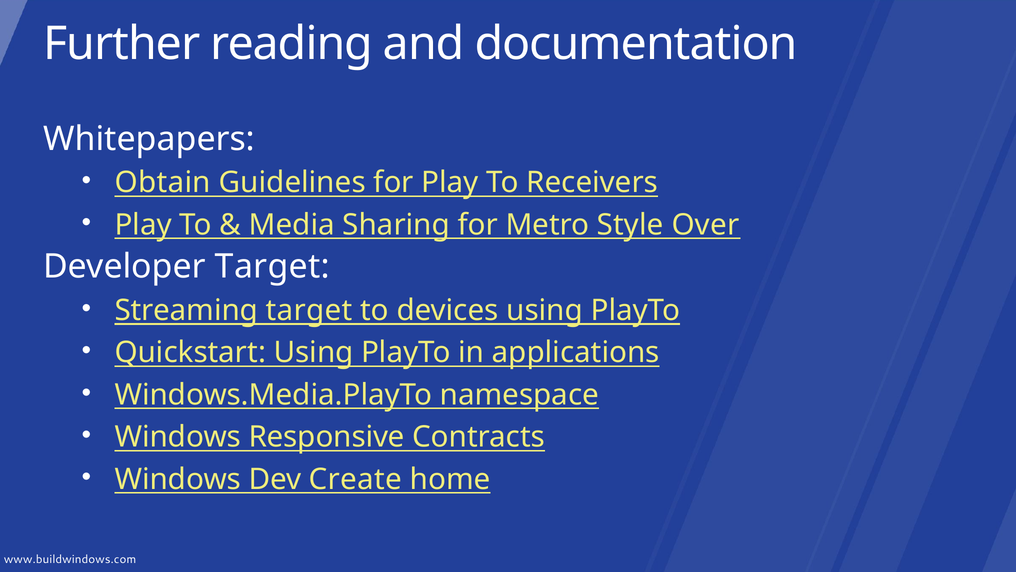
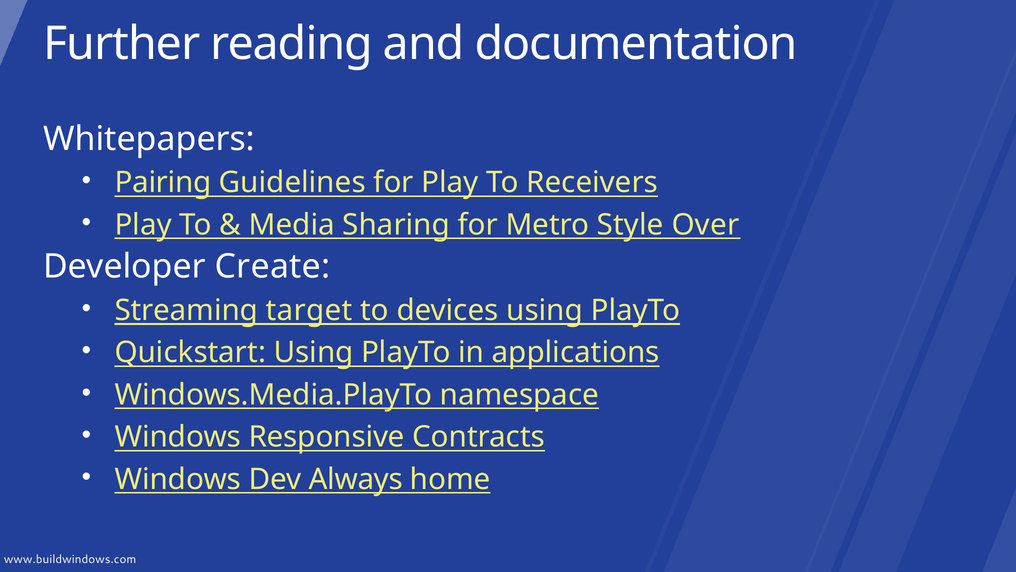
Obtain: Obtain -> Pairing
Developer Target: Target -> Create
Create: Create -> Always
